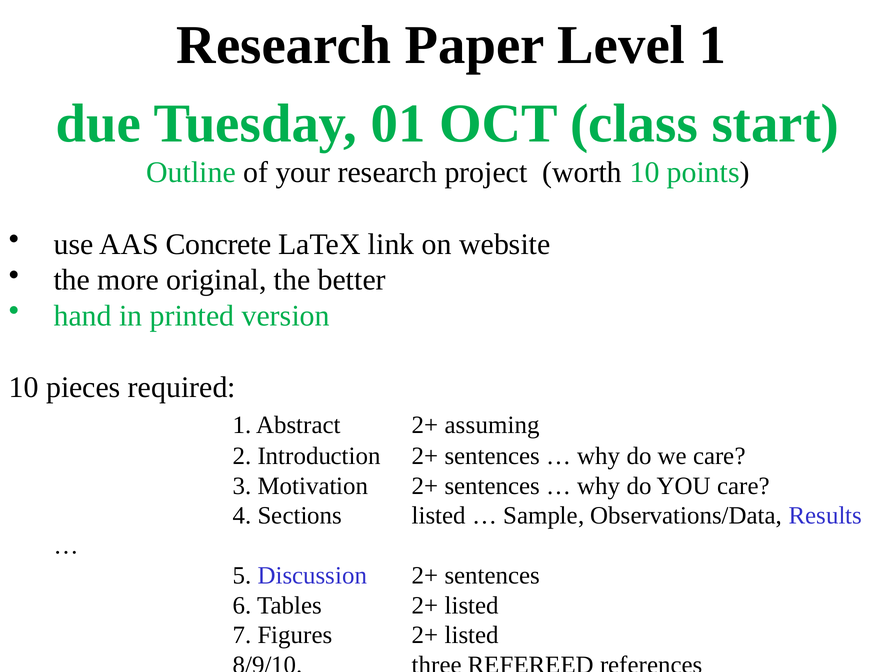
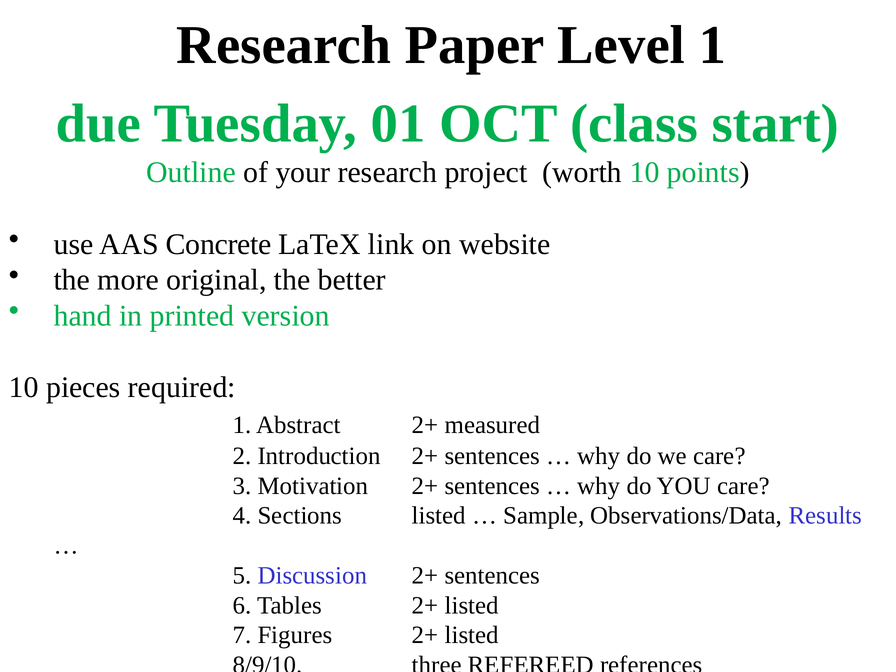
assuming: assuming -> measured
